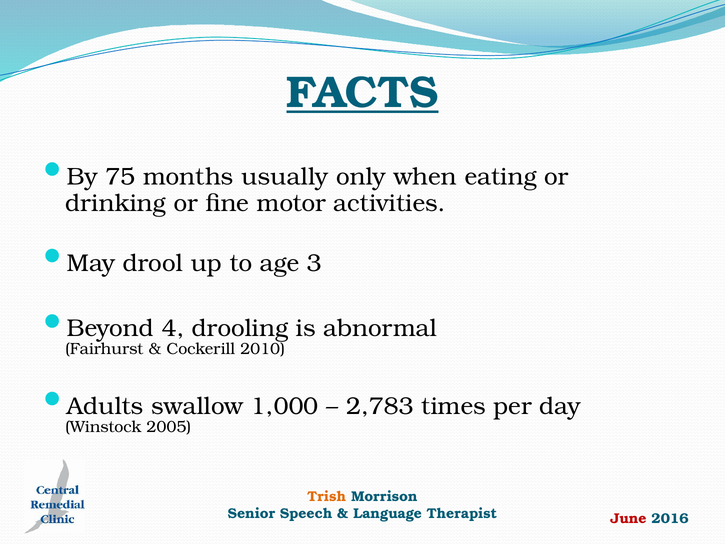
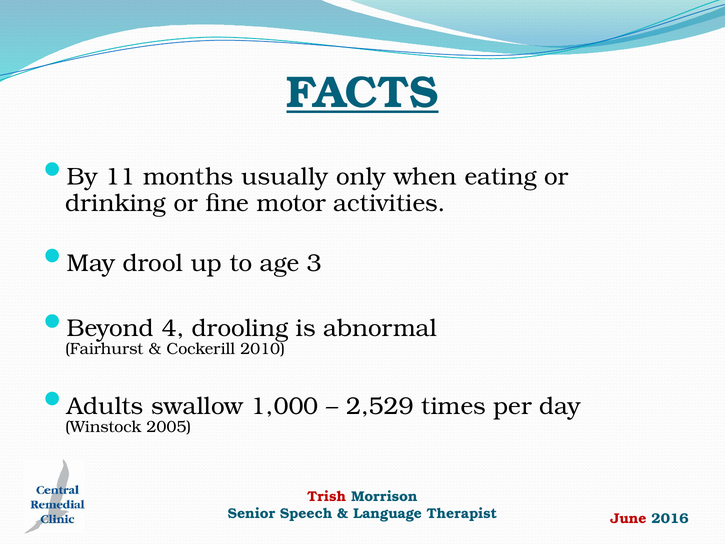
75: 75 -> 11
2,783: 2,783 -> 2,529
Trish colour: orange -> red
